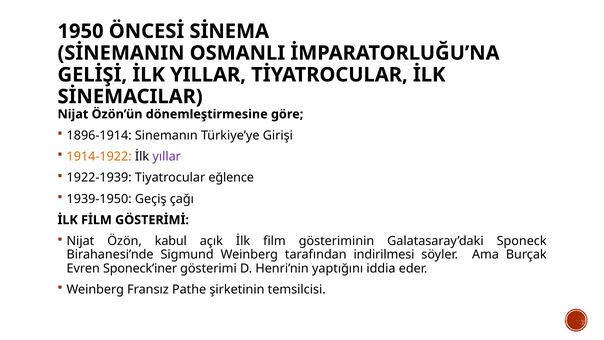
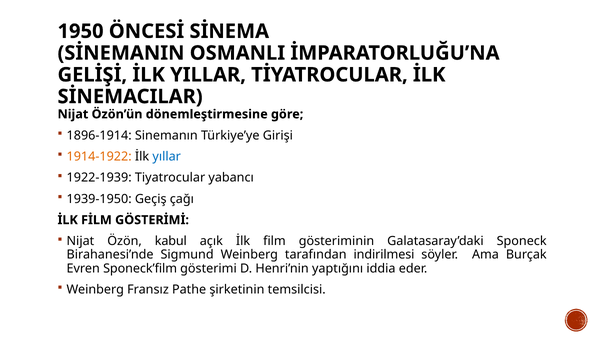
yıllar colour: purple -> blue
eğlence: eğlence -> yabancı
Sponeck’iner: Sponeck’iner -> Sponeck’film
